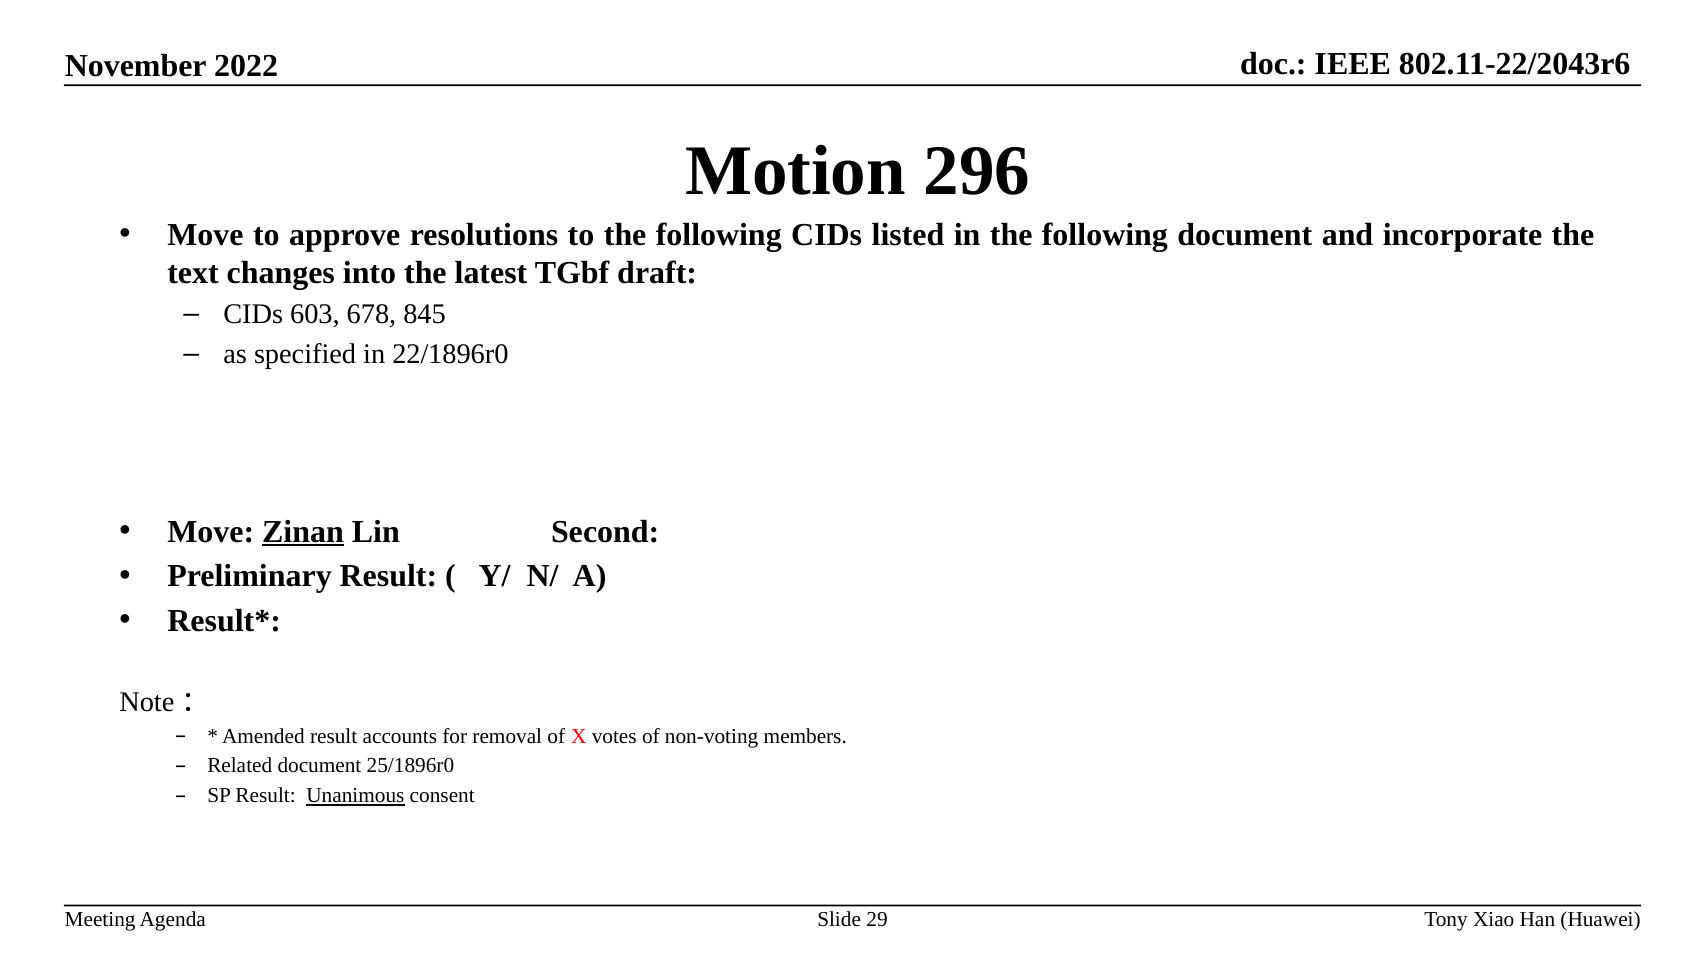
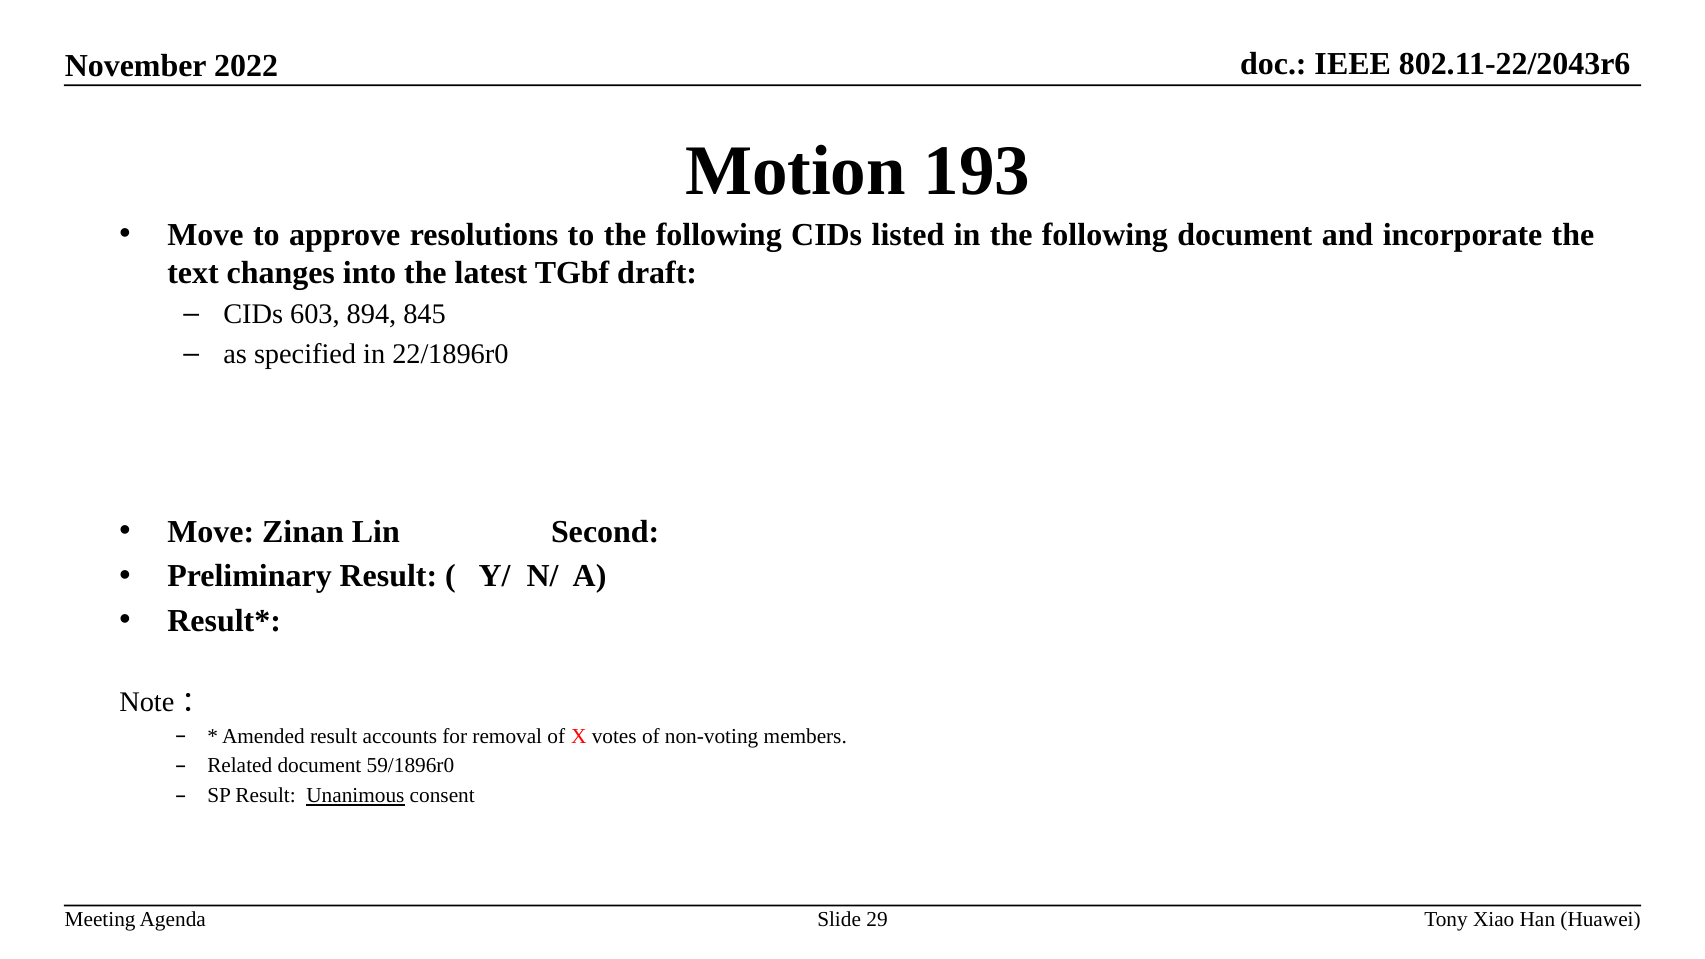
296: 296 -> 193
678: 678 -> 894
Zinan underline: present -> none
25/1896r0: 25/1896r0 -> 59/1896r0
